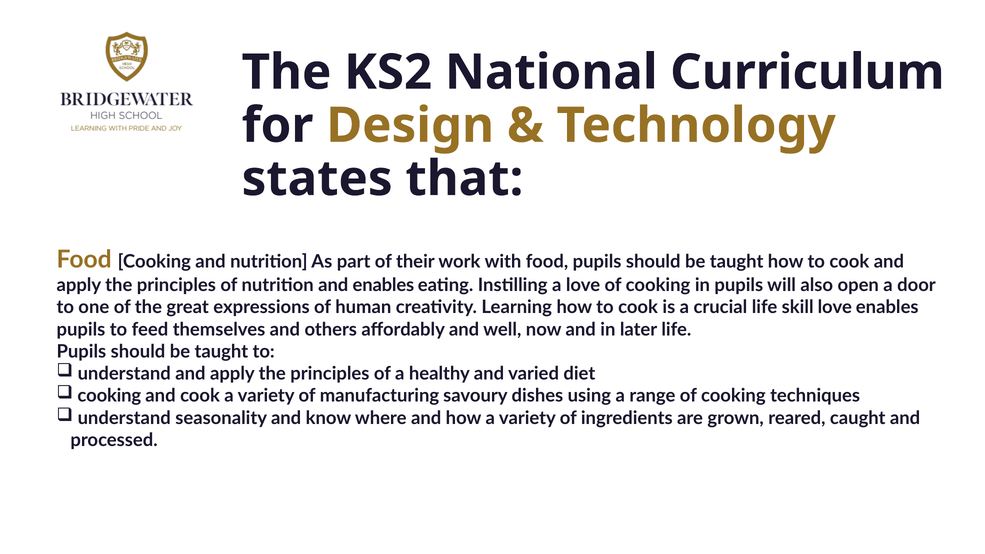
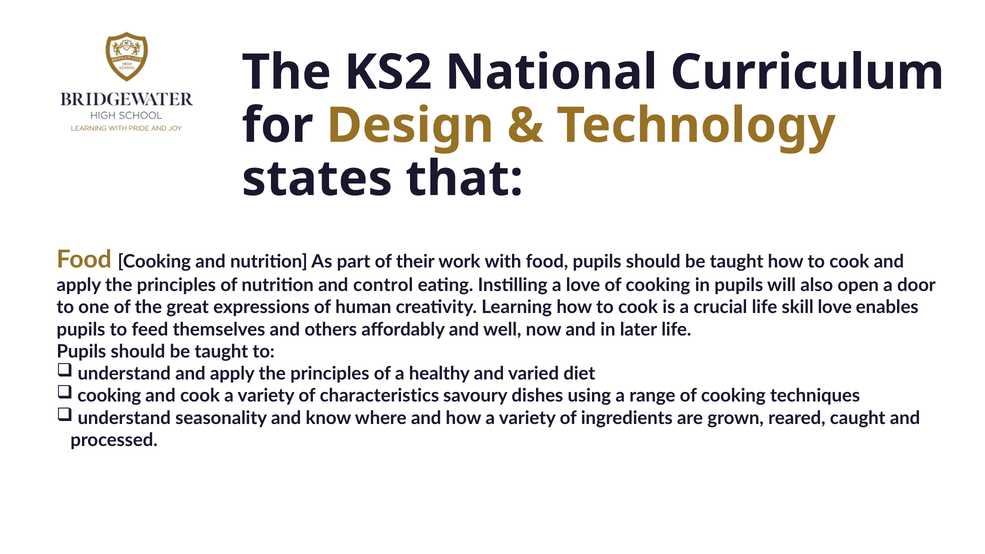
and enables: enables -> control
manufacturing: manufacturing -> characteristics
